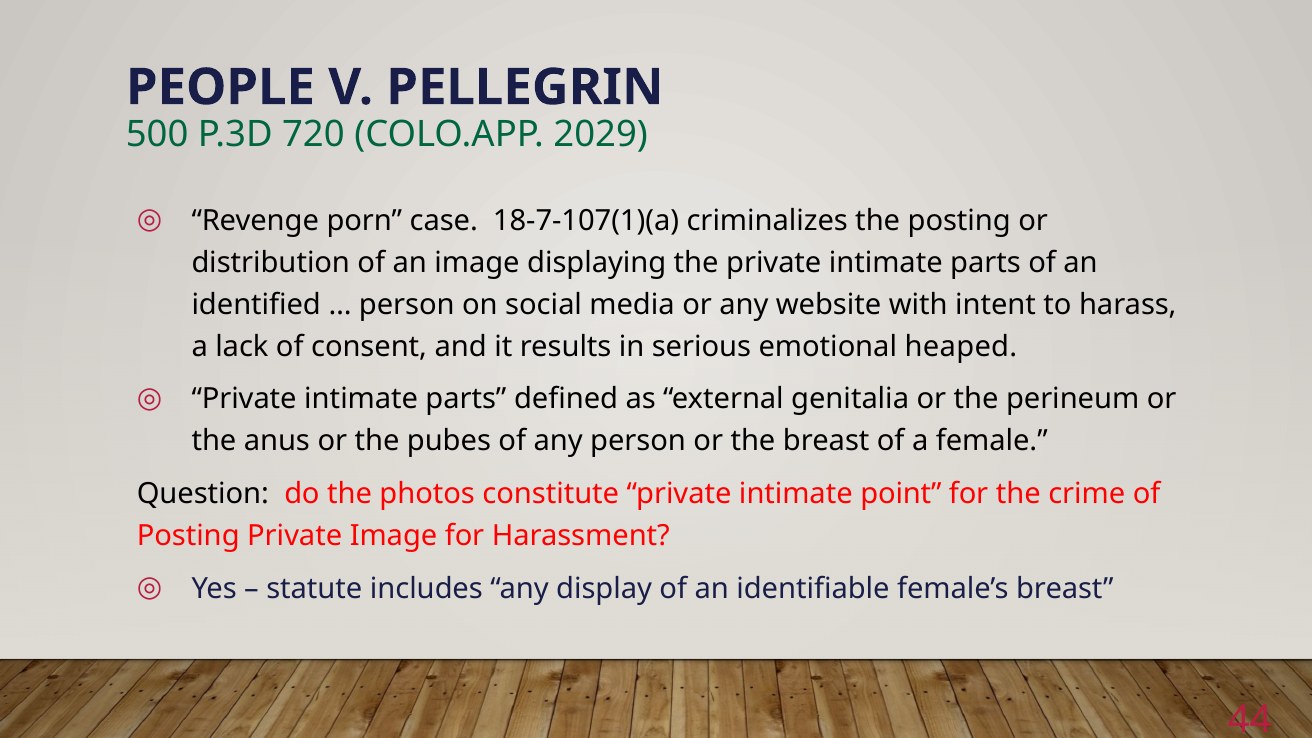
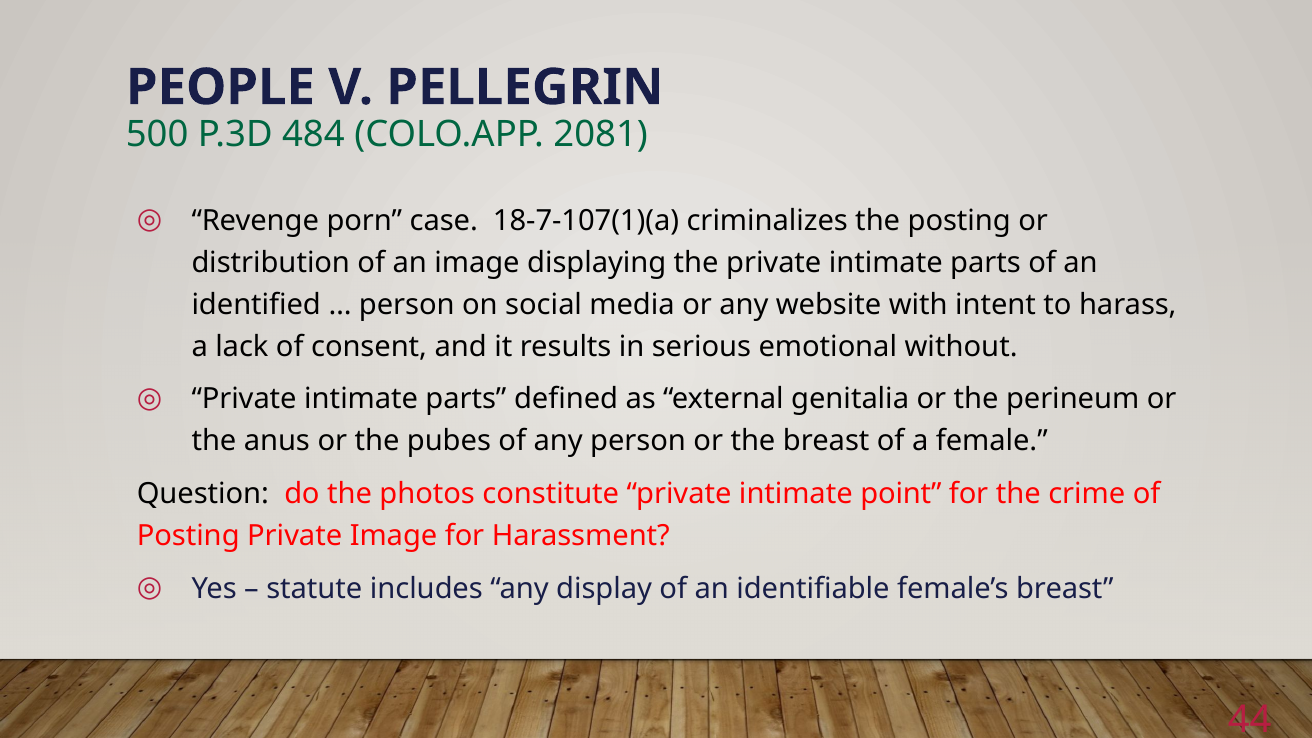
720: 720 -> 484
2029: 2029 -> 2081
heaped: heaped -> without
